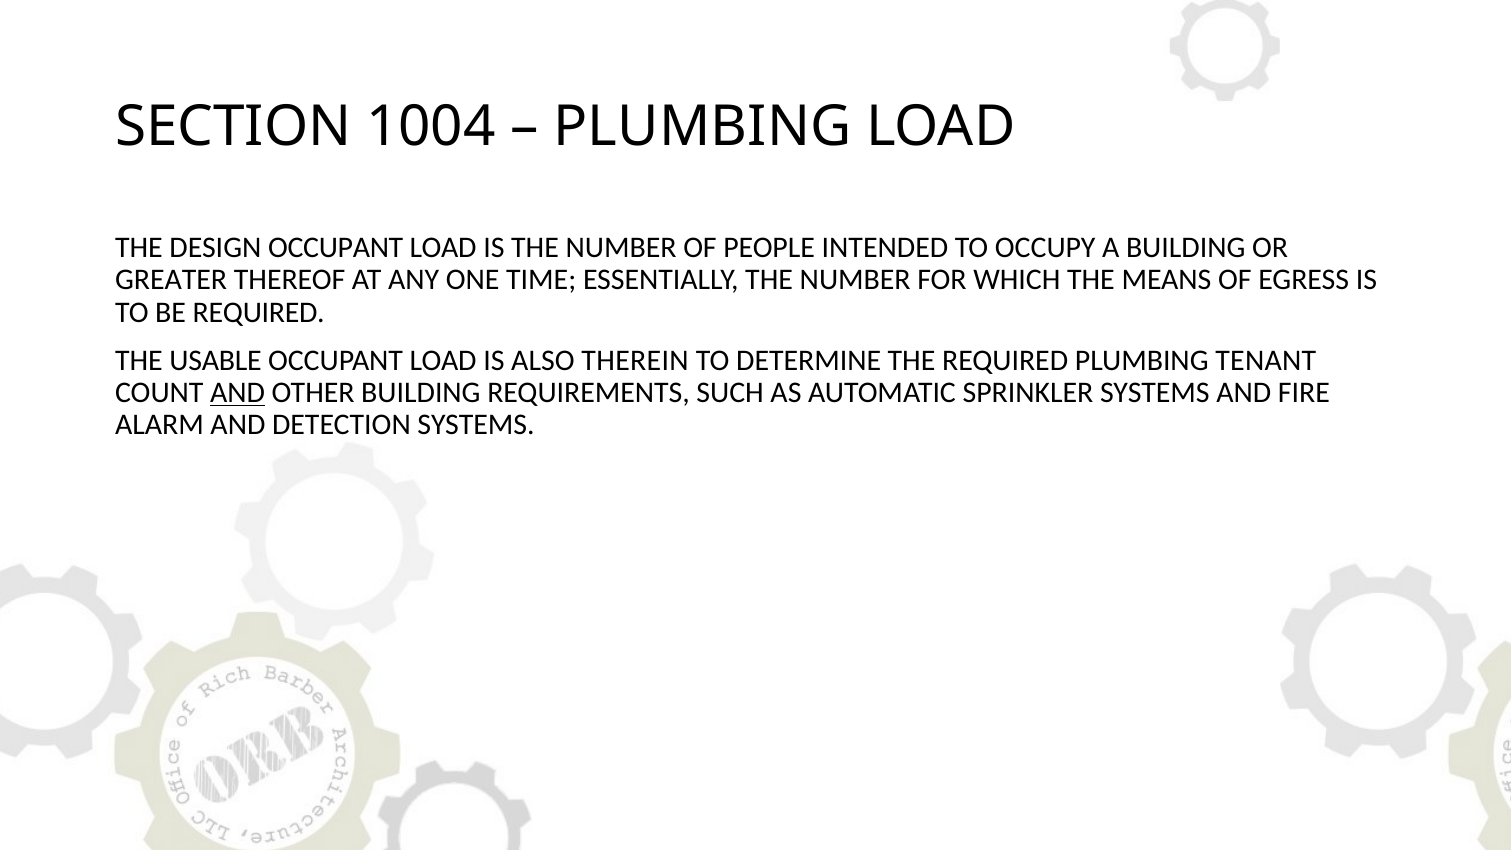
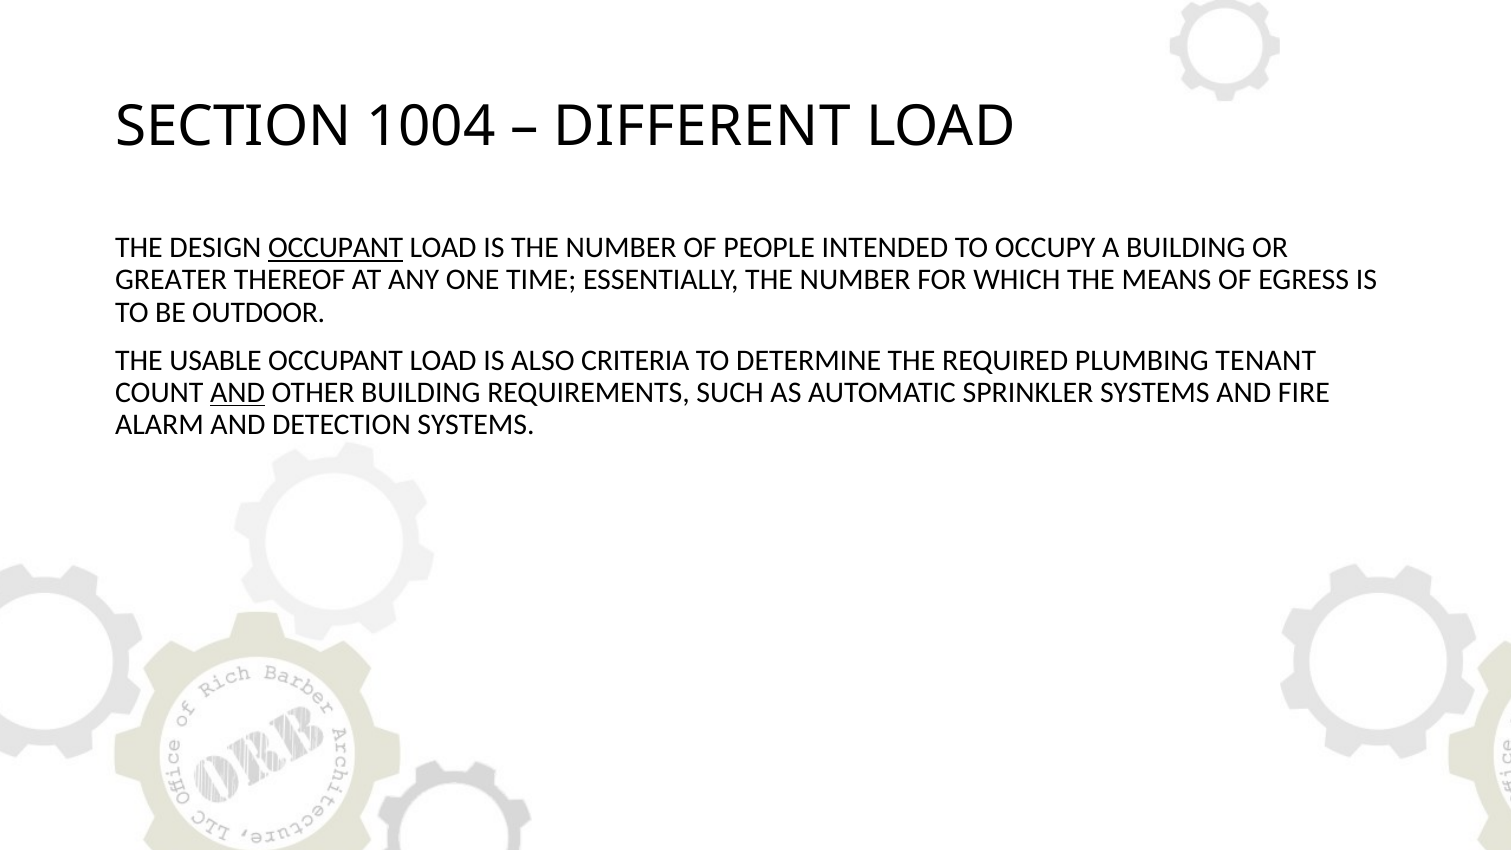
PLUMBING at (702, 127): PLUMBING -> DIFFERENT
OCCUPANT at (336, 248) underline: none -> present
BE REQUIRED: REQUIRED -> OUTDOOR
THEREIN: THEREIN -> CRITERIA
